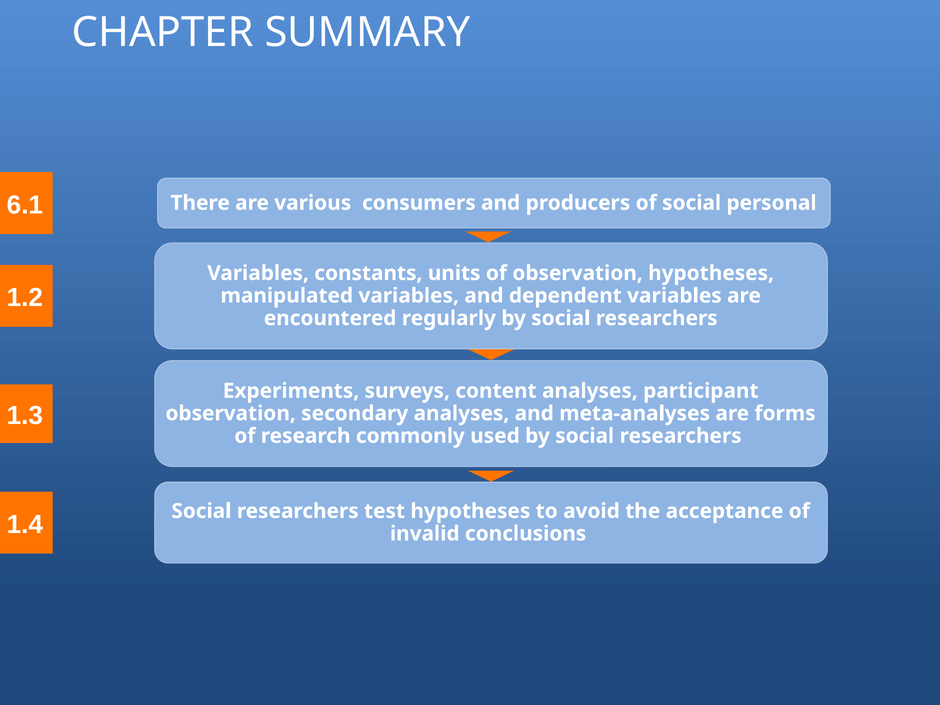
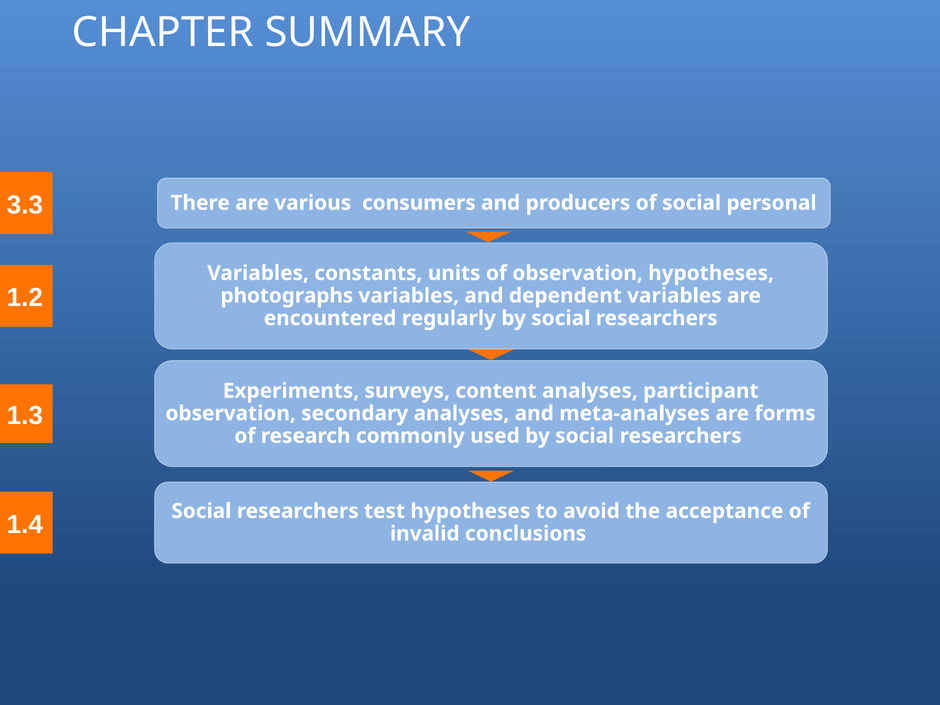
6.1: 6.1 -> 3.3
manipulated: manipulated -> photographs
